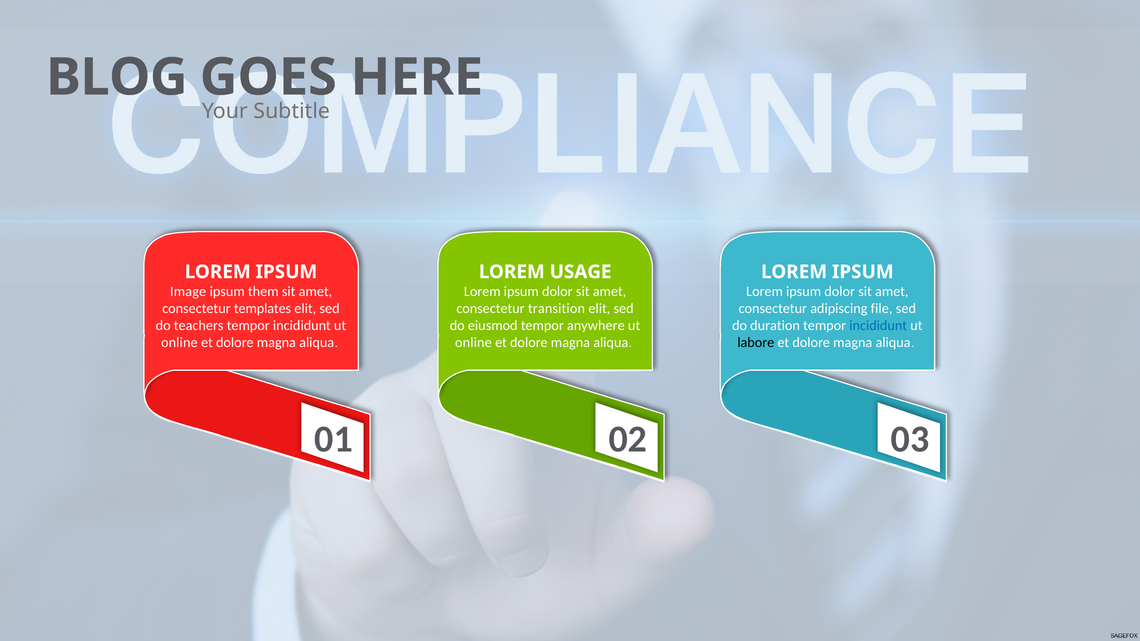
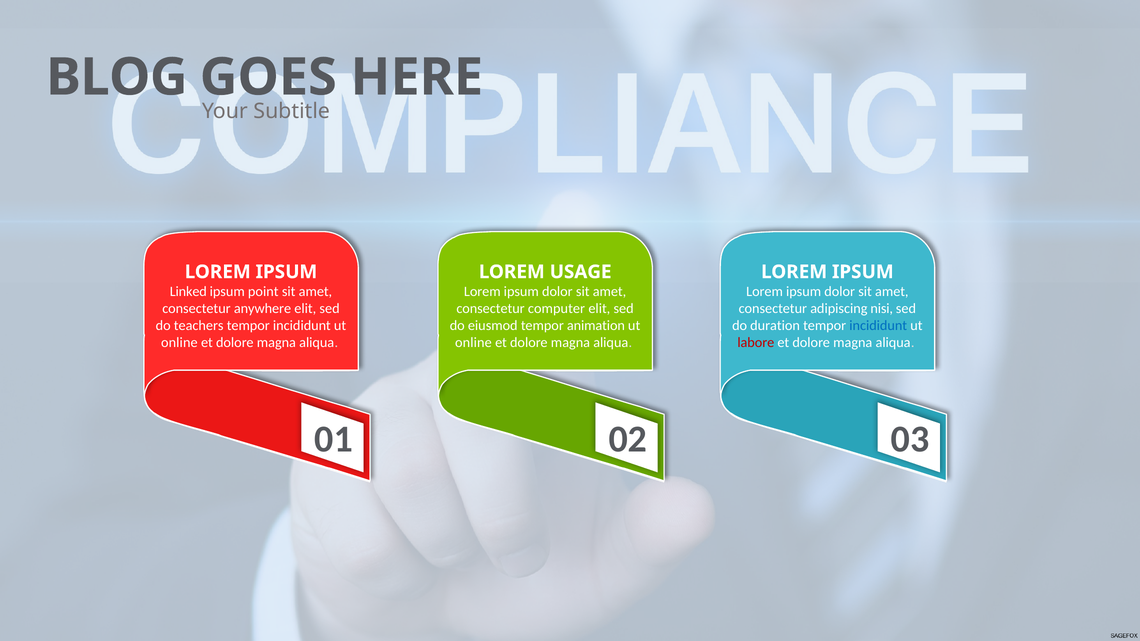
Image: Image -> Linked
them: them -> point
templates: templates -> anywhere
transition: transition -> computer
file: file -> nisi
anywhere: anywhere -> animation
labore colour: black -> red
